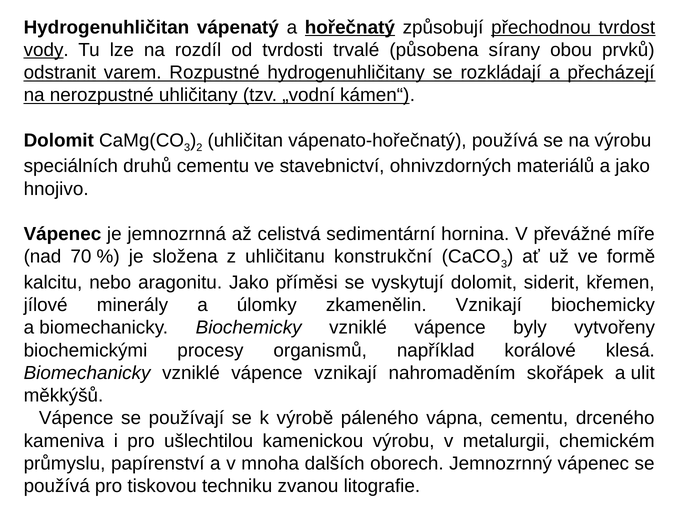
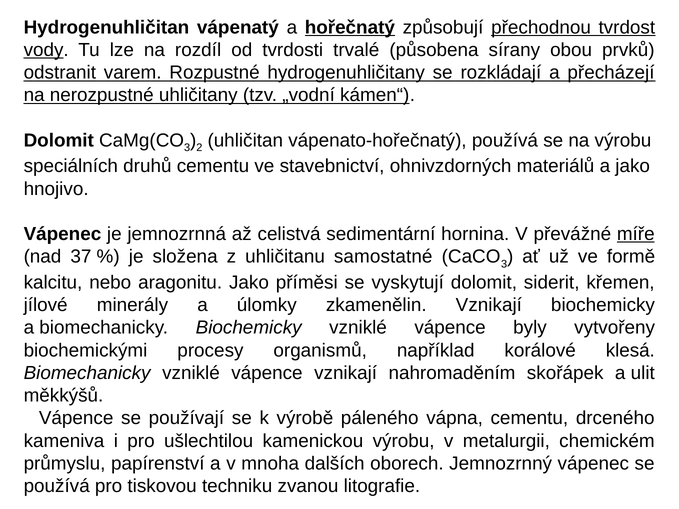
míře underline: none -> present
70: 70 -> 37
konstrukční: konstrukční -> samostatné
